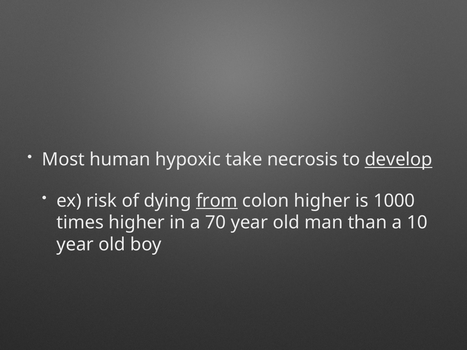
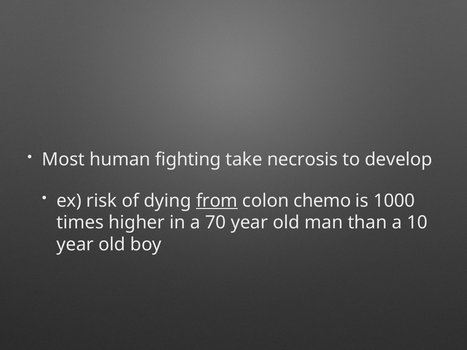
hypoxic: hypoxic -> fighting
develop underline: present -> none
colon higher: higher -> chemo
